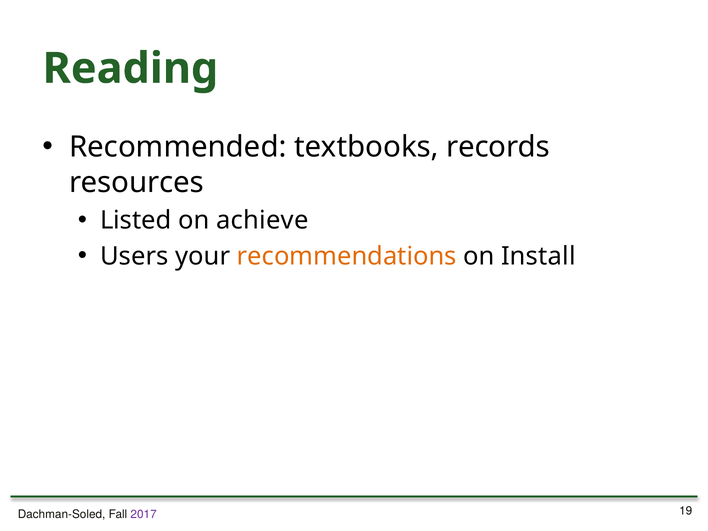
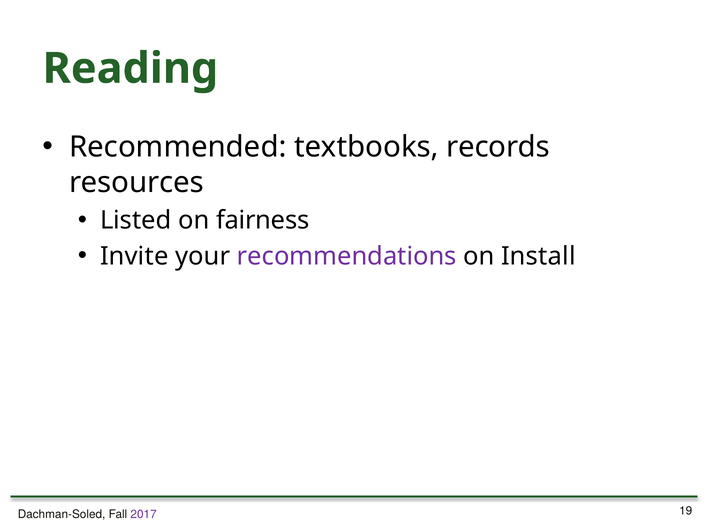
achieve: achieve -> fairness
Users: Users -> Invite
recommendations colour: orange -> purple
